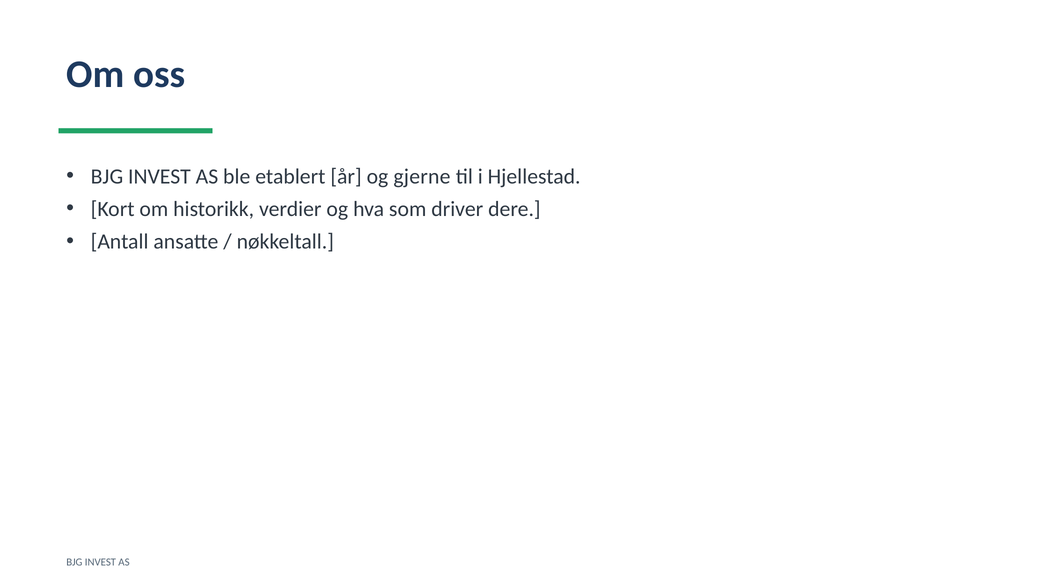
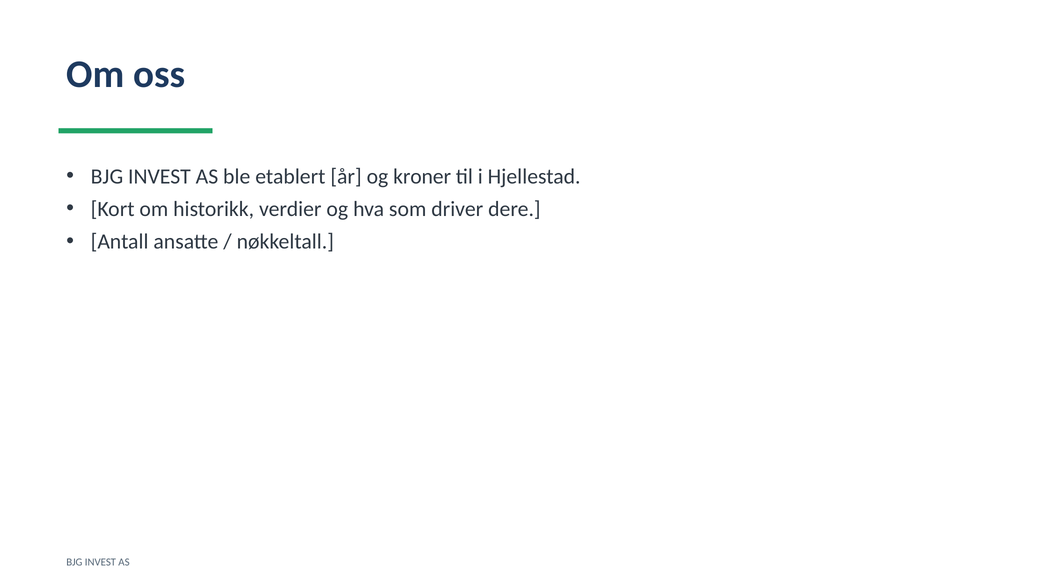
gjerne: gjerne -> kroner
